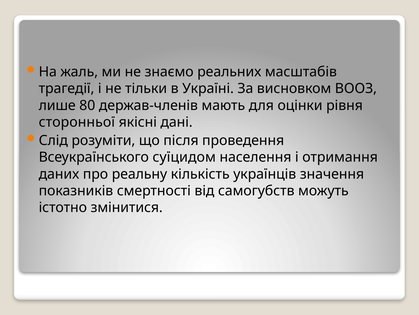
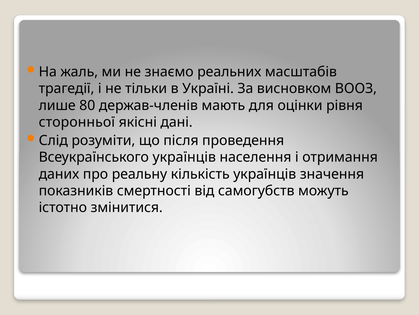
Всеукраїнського суїцидом: суїцидом -> українців
